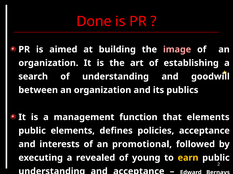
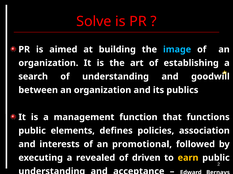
Done: Done -> Solve
image colour: pink -> light blue
that elements: elements -> functions
policies acceptance: acceptance -> association
young: young -> driven
